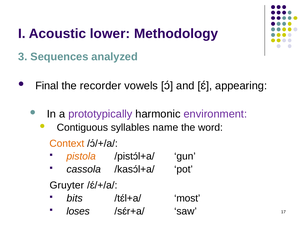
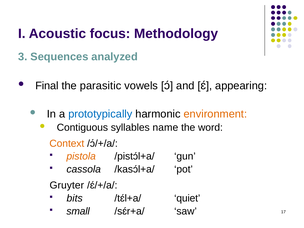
lower: lower -> focus
recorder: recorder -> parasitic
prototypically colour: purple -> blue
environment colour: purple -> orange
most: most -> quiet
loses: loses -> small
